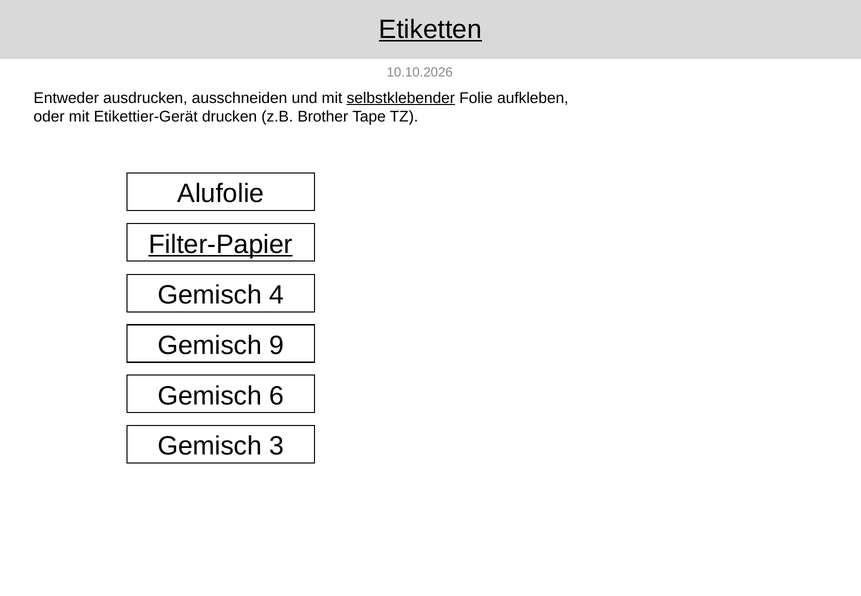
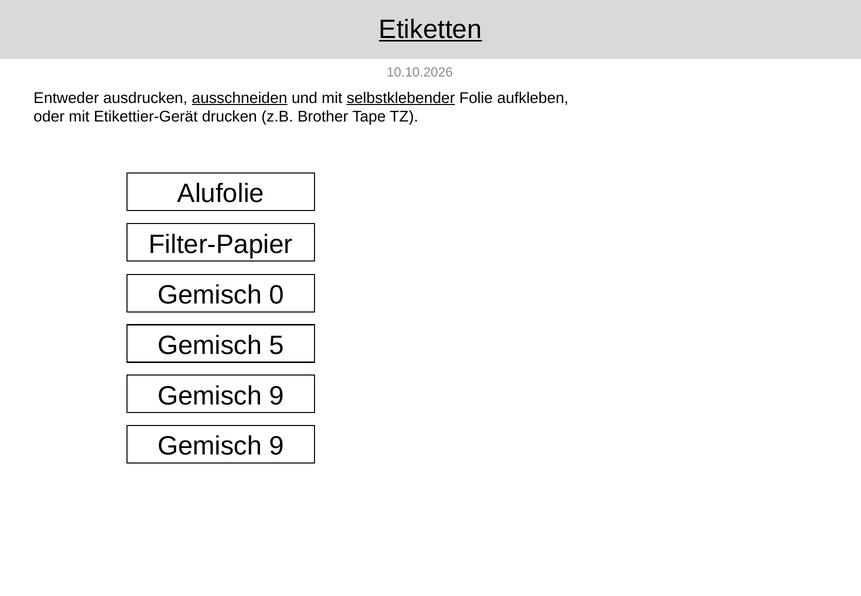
ausschneiden underline: none -> present
Filter-Papier underline: present -> none
4: 4 -> 0
9: 9 -> 5
6 at (277, 396): 6 -> 9
3 at (277, 446): 3 -> 9
